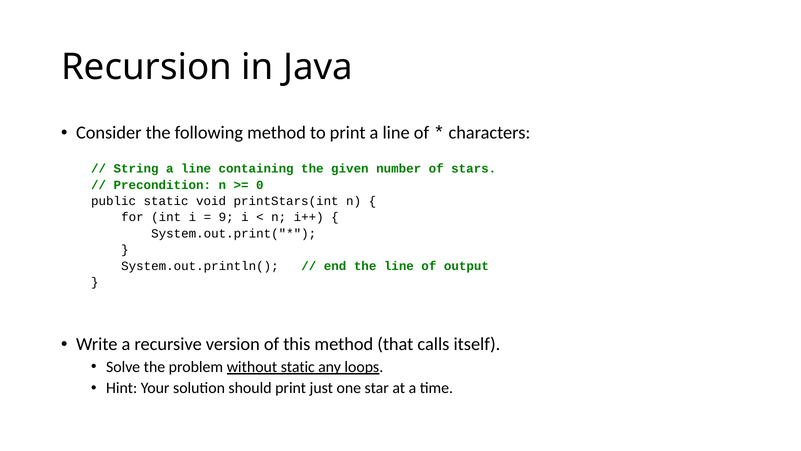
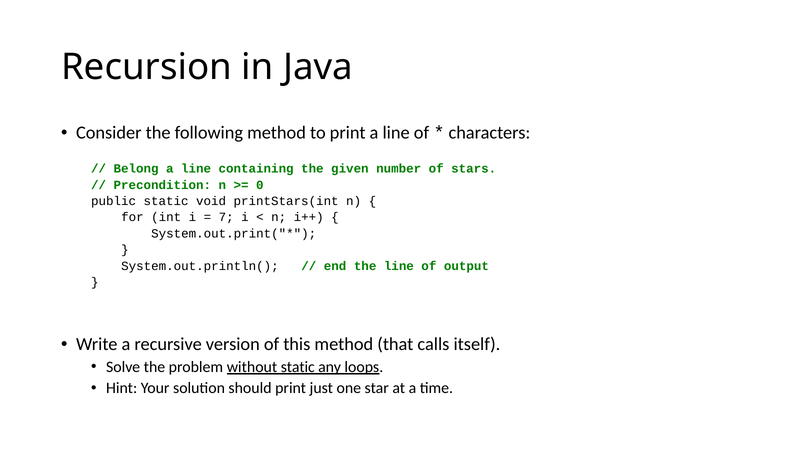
String: String -> Belong
9: 9 -> 7
